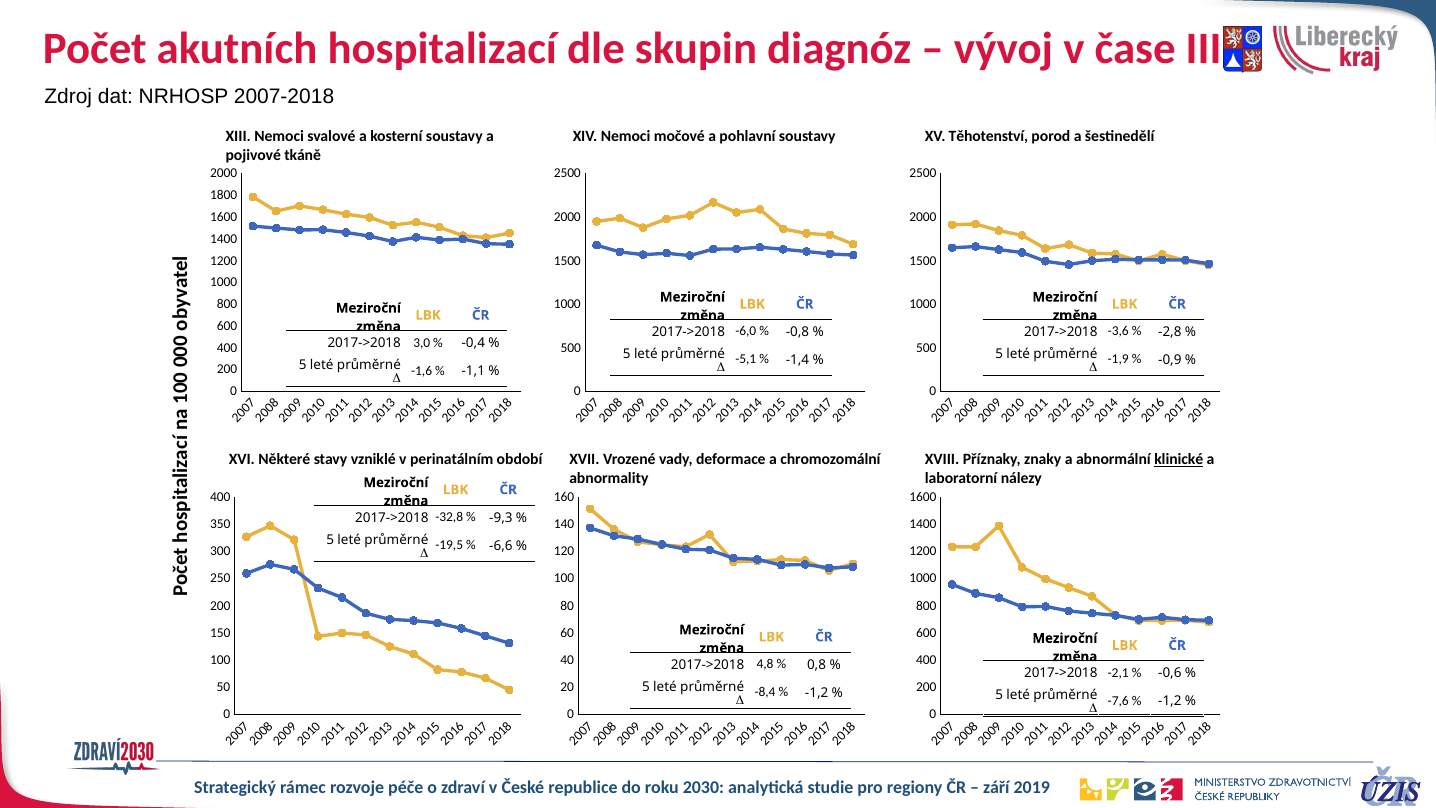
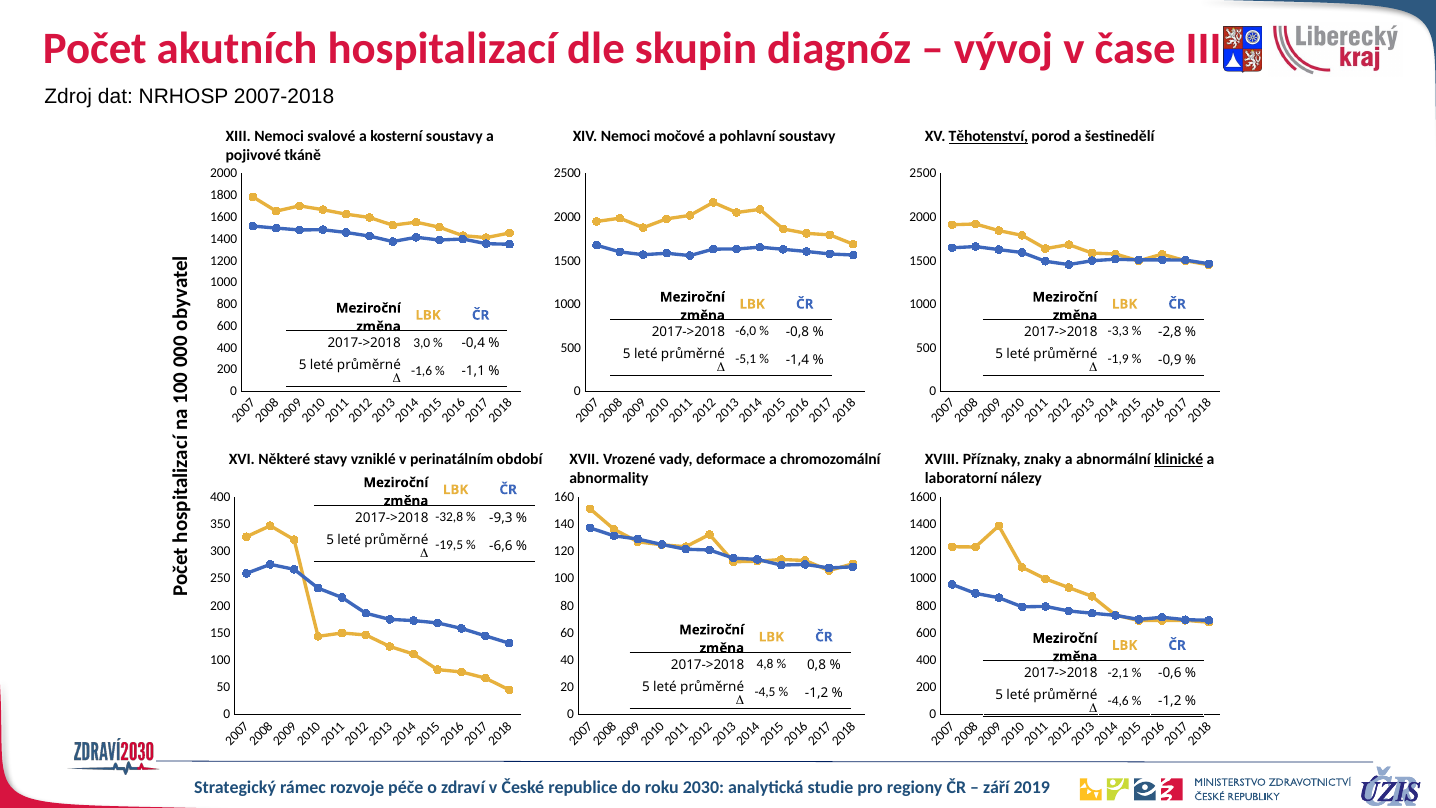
Těhotenství underline: none -> present
-3,6: -3,6 -> -3,3
-8,4: -8,4 -> -4,5
-7,6: -7,6 -> -4,6
